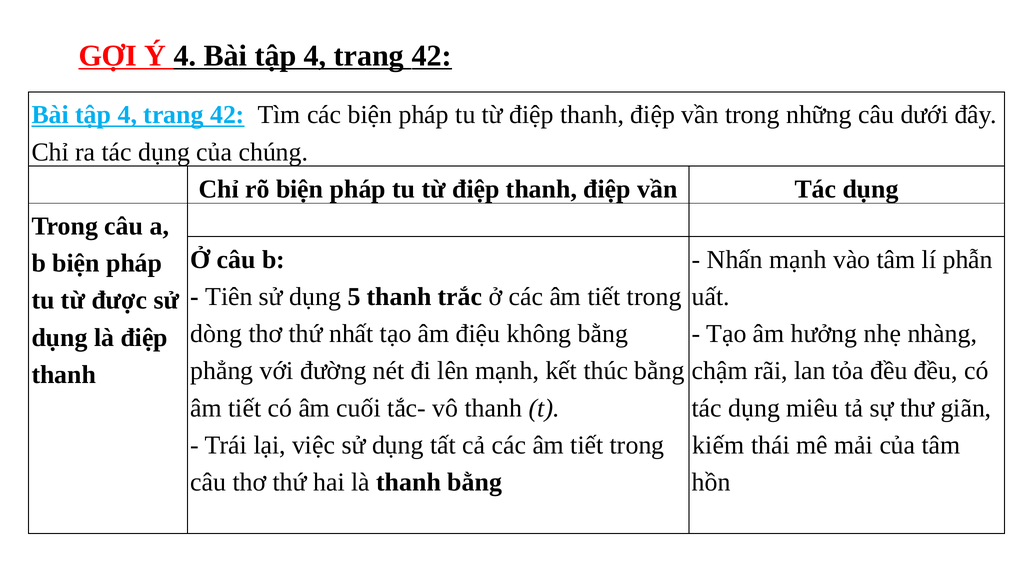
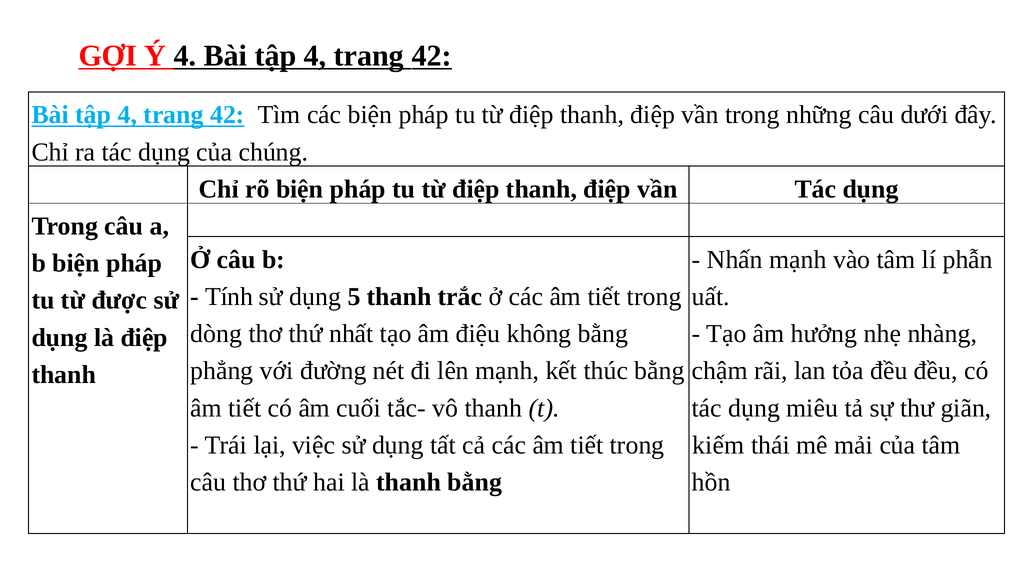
Tiên: Tiên -> Tính
